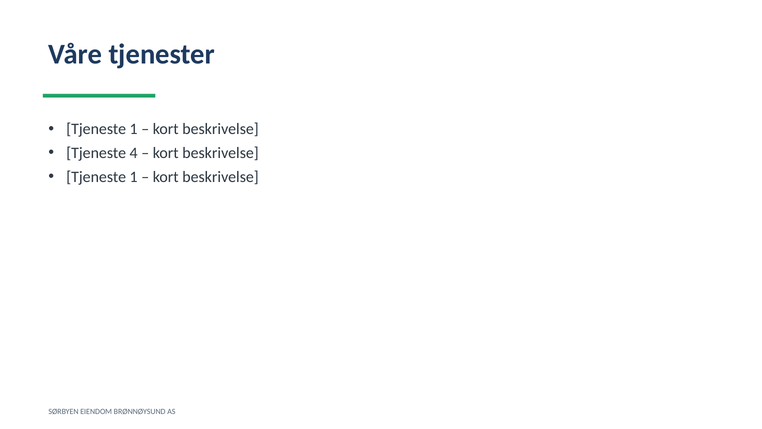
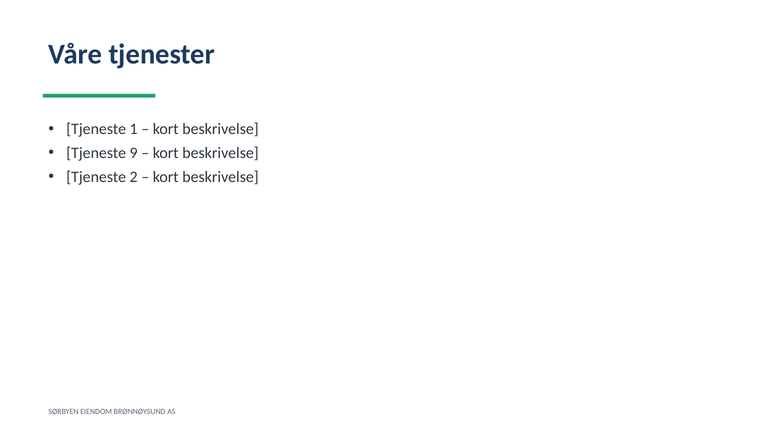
4: 4 -> 9
1 at (134, 177): 1 -> 2
